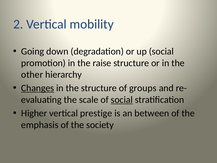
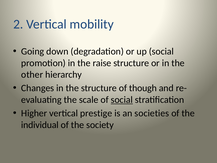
Changes underline: present -> none
groups: groups -> though
between: between -> societies
emphasis: emphasis -> individual
